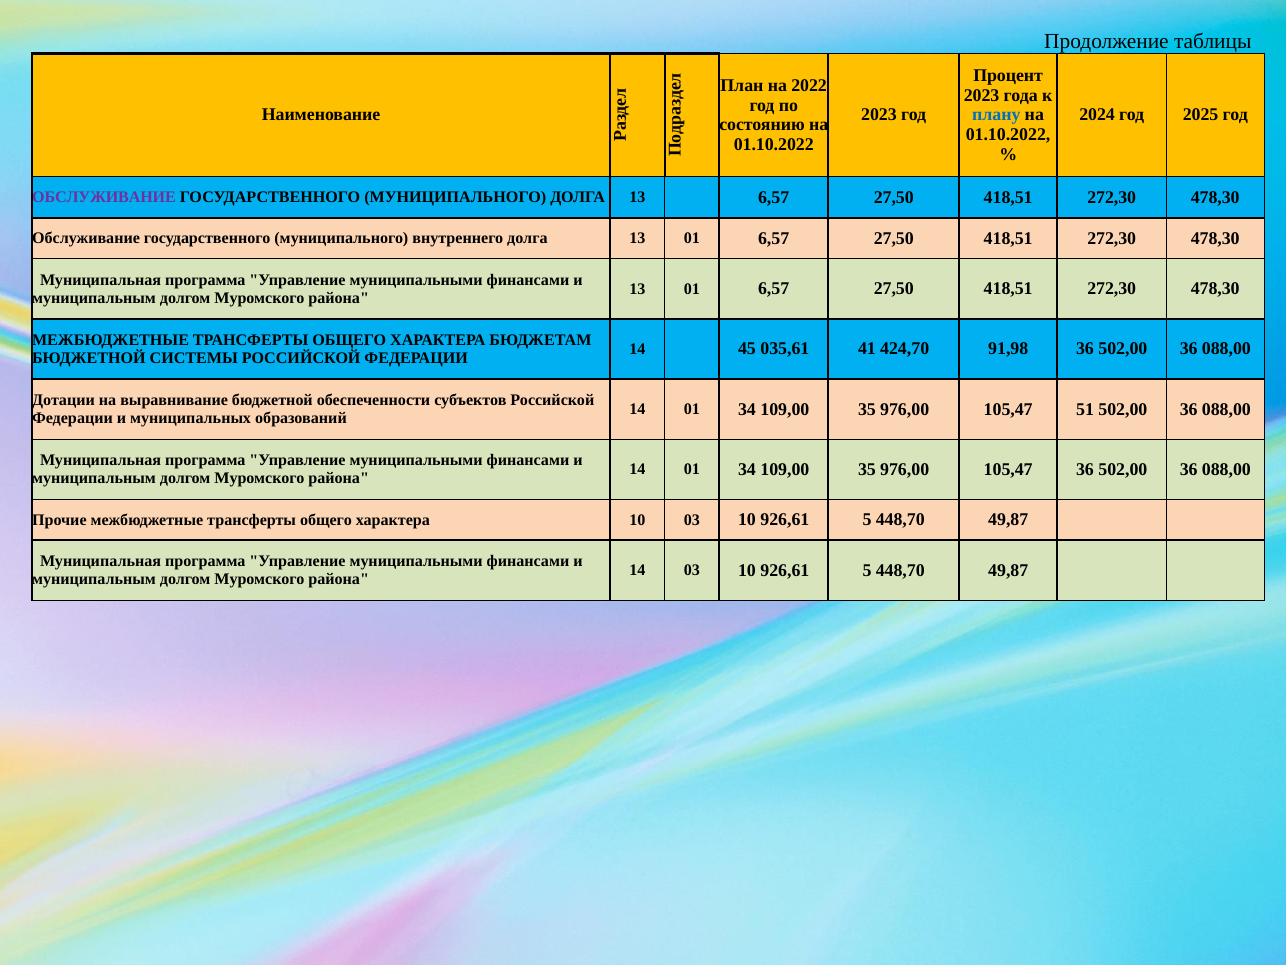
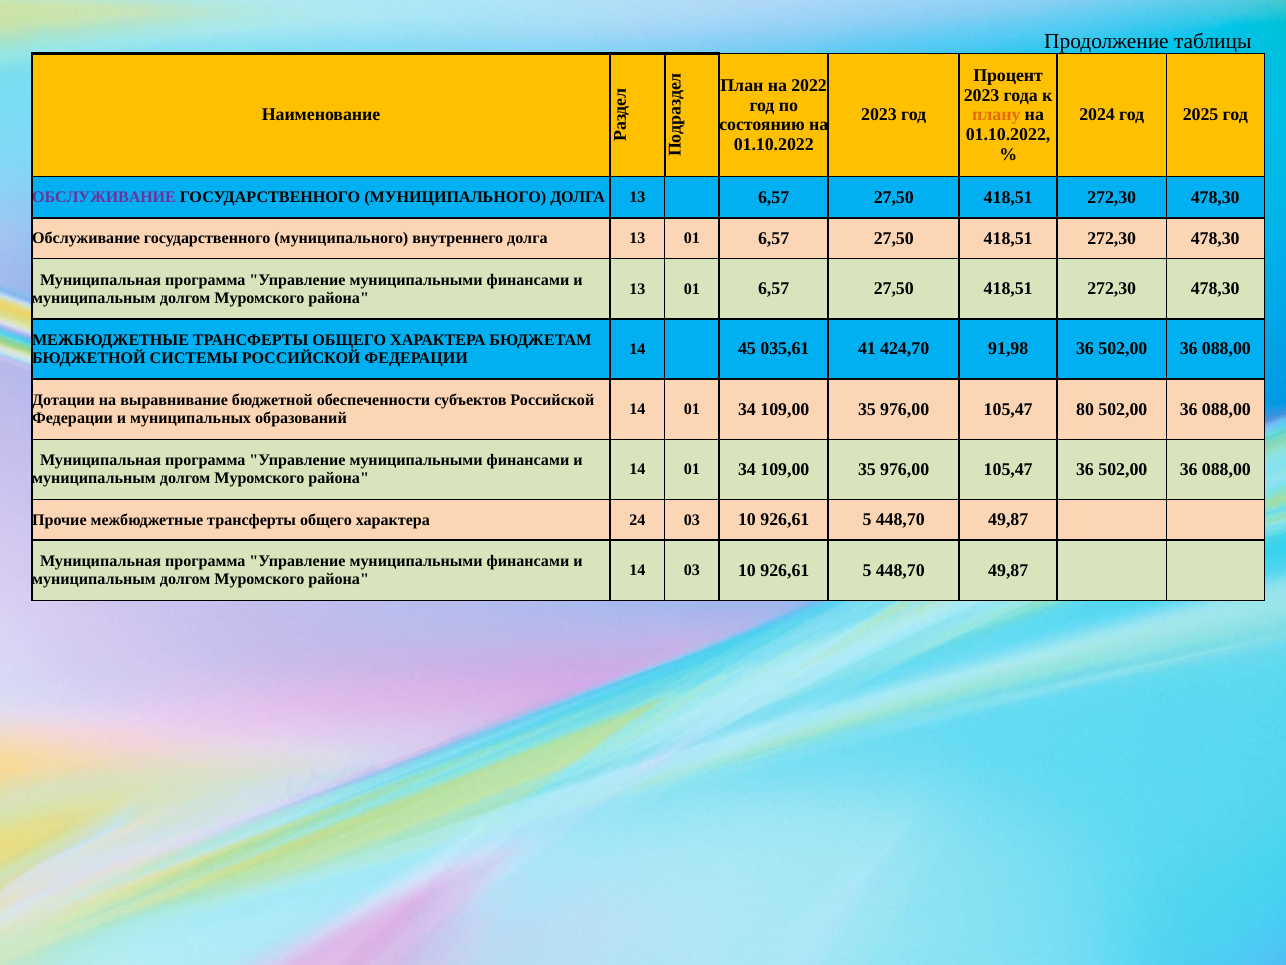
плану colour: blue -> orange
51: 51 -> 80
характера 10: 10 -> 24
